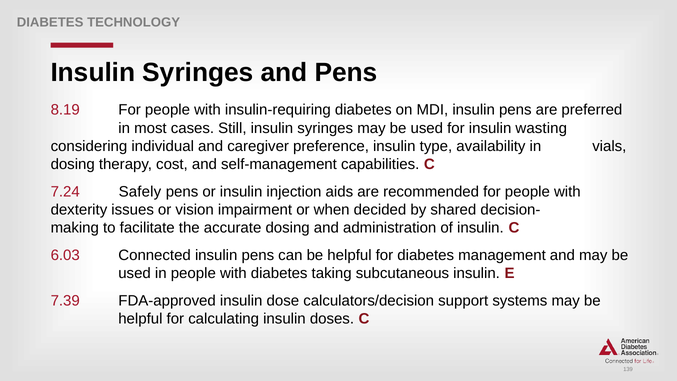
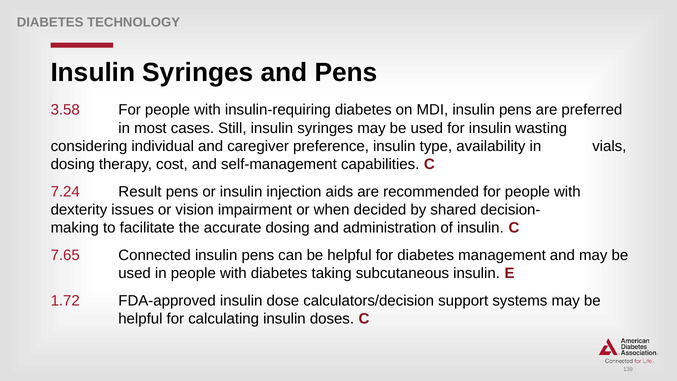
8.19: 8.19 -> 3.58
Safely: Safely -> Result
6.03: 6.03 -> 7.65
7.39: 7.39 -> 1.72
